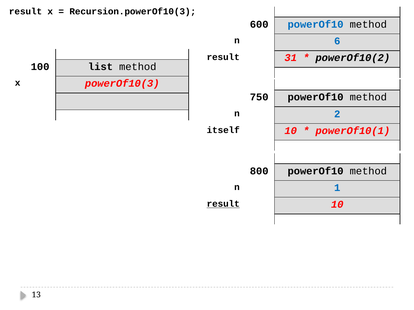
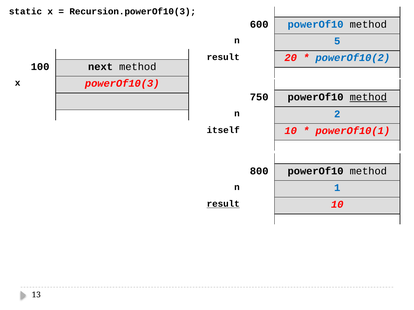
result at (26, 12): result -> static
6: 6 -> 5
31: 31 -> 20
powerOf10(2 colour: black -> blue
list: list -> next
method at (368, 97) underline: none -> present
